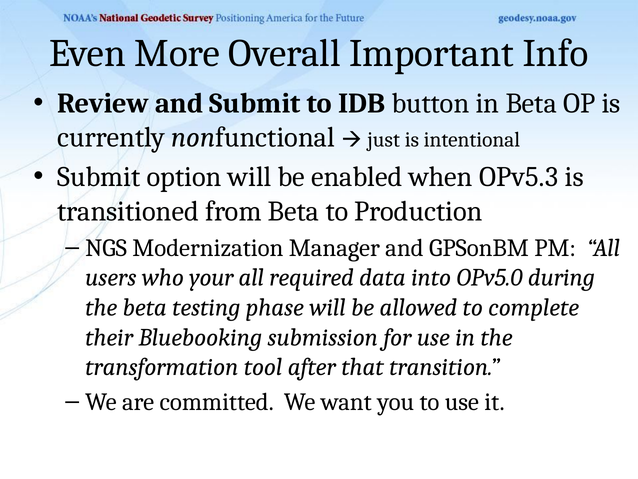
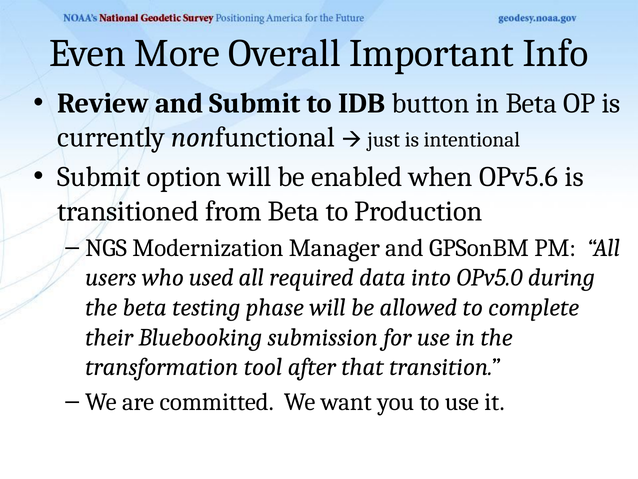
OPv5.3: OPv5.3 -> OPv5.6
your: your -> used
